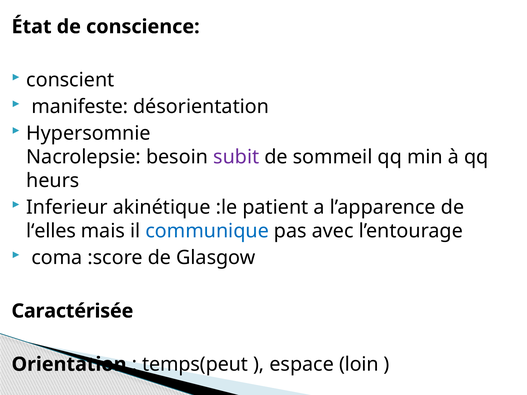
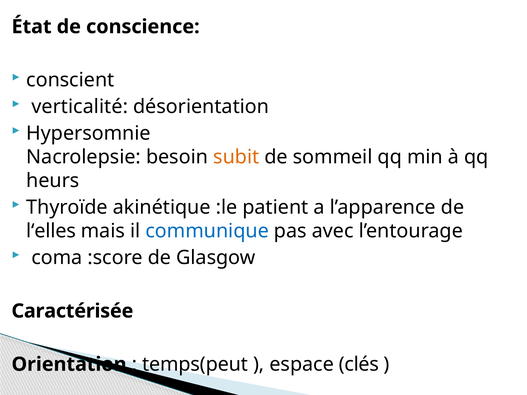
manifeste: manifeste -> verticalité
subit colour: purple -> orange
Inferieur: Inferieur -> Thyroïde
loin: loin -> clés
